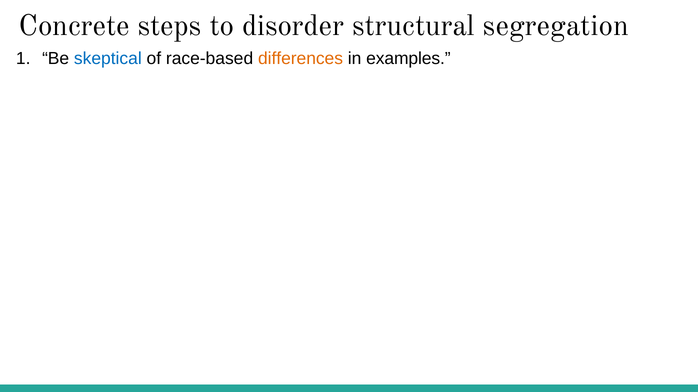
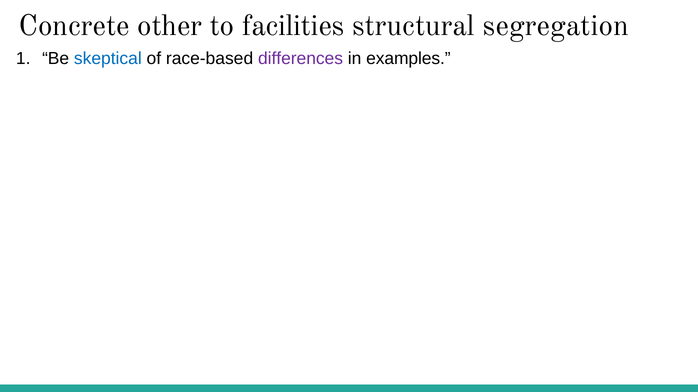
steps: steps -> other
disorder: disorder -> facilities
differences colour: orange -> purple
